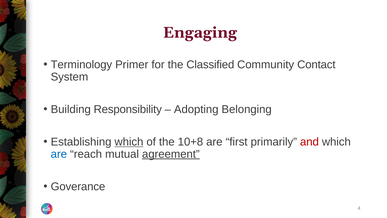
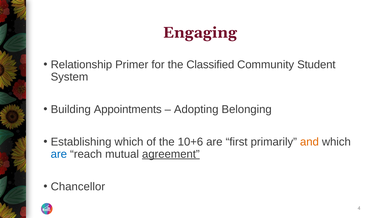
Terminology: Terminology -> Relationship
Contact: Contact -> Student
Responsibility: Responsibility -> Appointments
which at (129, 142) underline: present -> none
10+8: 10+8 -> 10+6
and colour: red -> orange
Goverance: Goverance -> Chancellor
